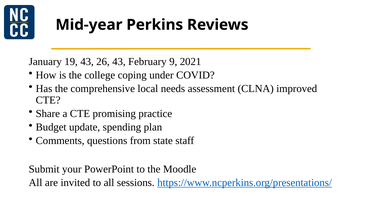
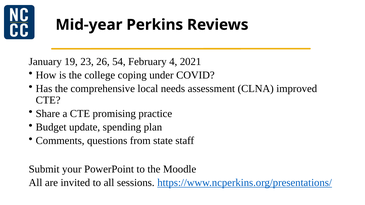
19 43: 43 -> 23
26 43: 43 -> 54
9: 9 -> 4
